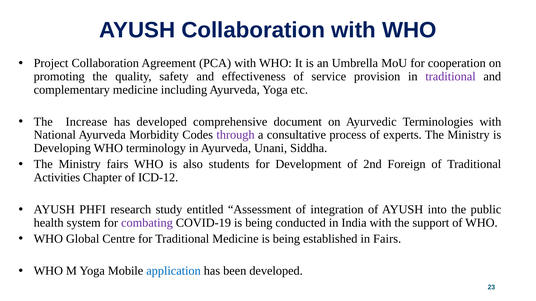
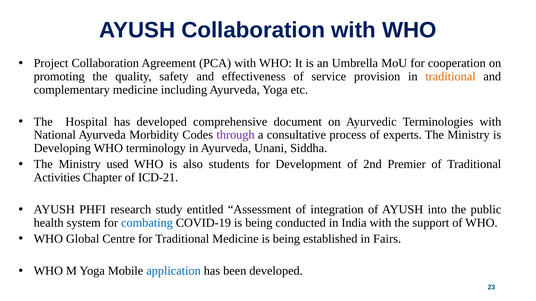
traditional at (451, 77) colour: purple -> orange
Increase: Increase -> Hospital
Ministry fairs: fairs -> used
Foreign: Foreign -> Premier
ICD-12: ICD-12 -> ICD-21
combating colour: purple -> blue
